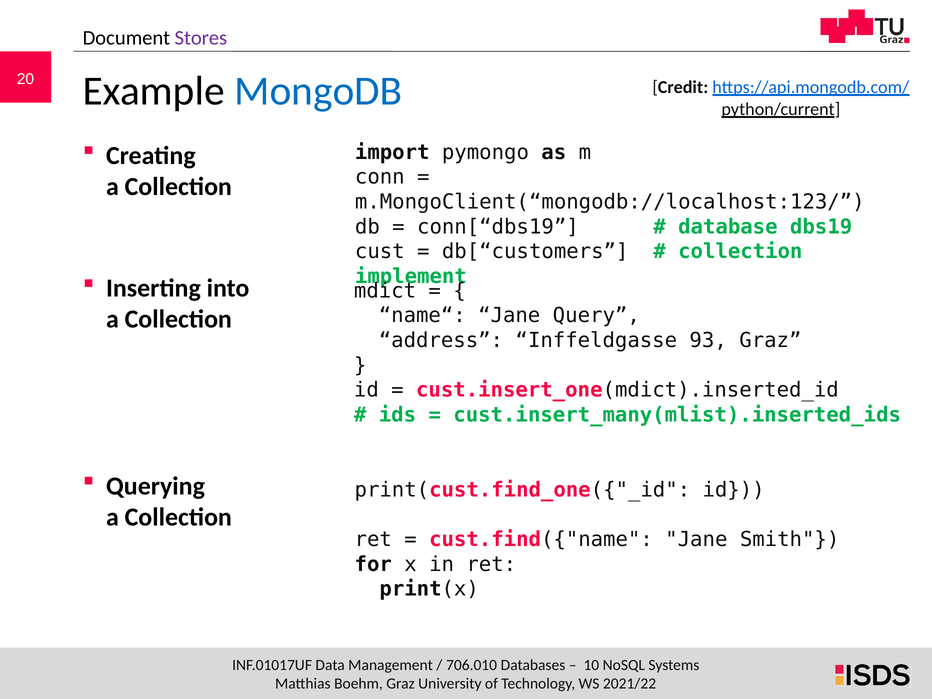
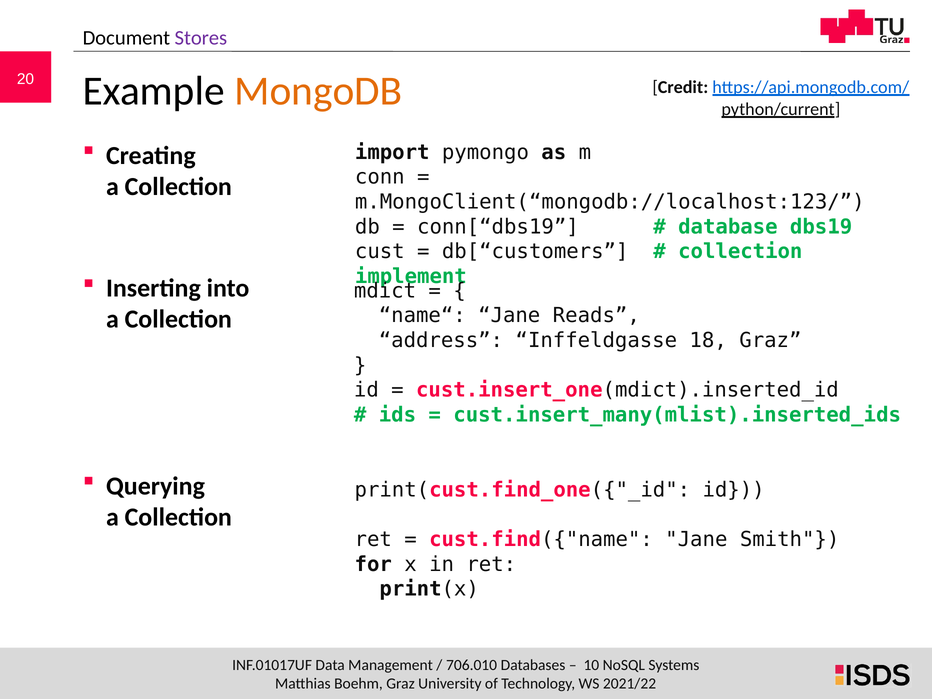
MongoDB colour: blue -> orange
Query: Query -> Reads
93: 93 -> 18
